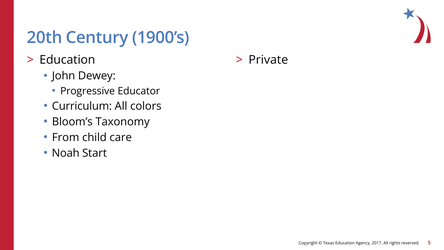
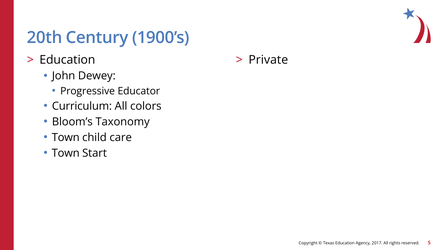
From at (66, 137): From -> Town
Noah at (66, 153): Noah -> Town
